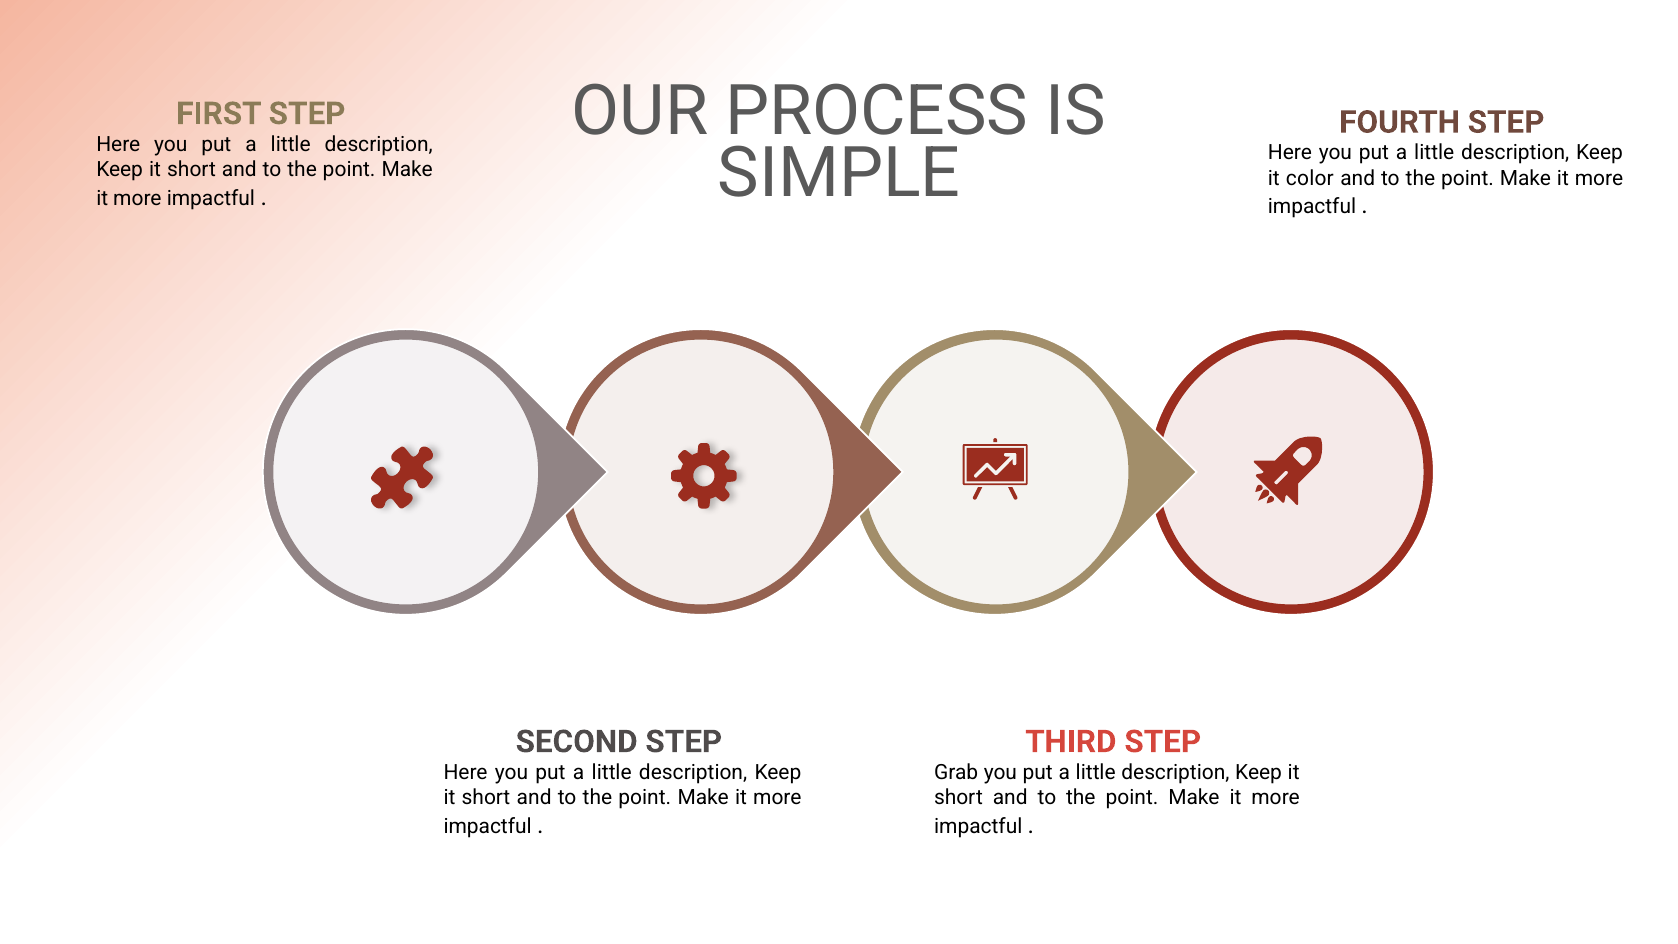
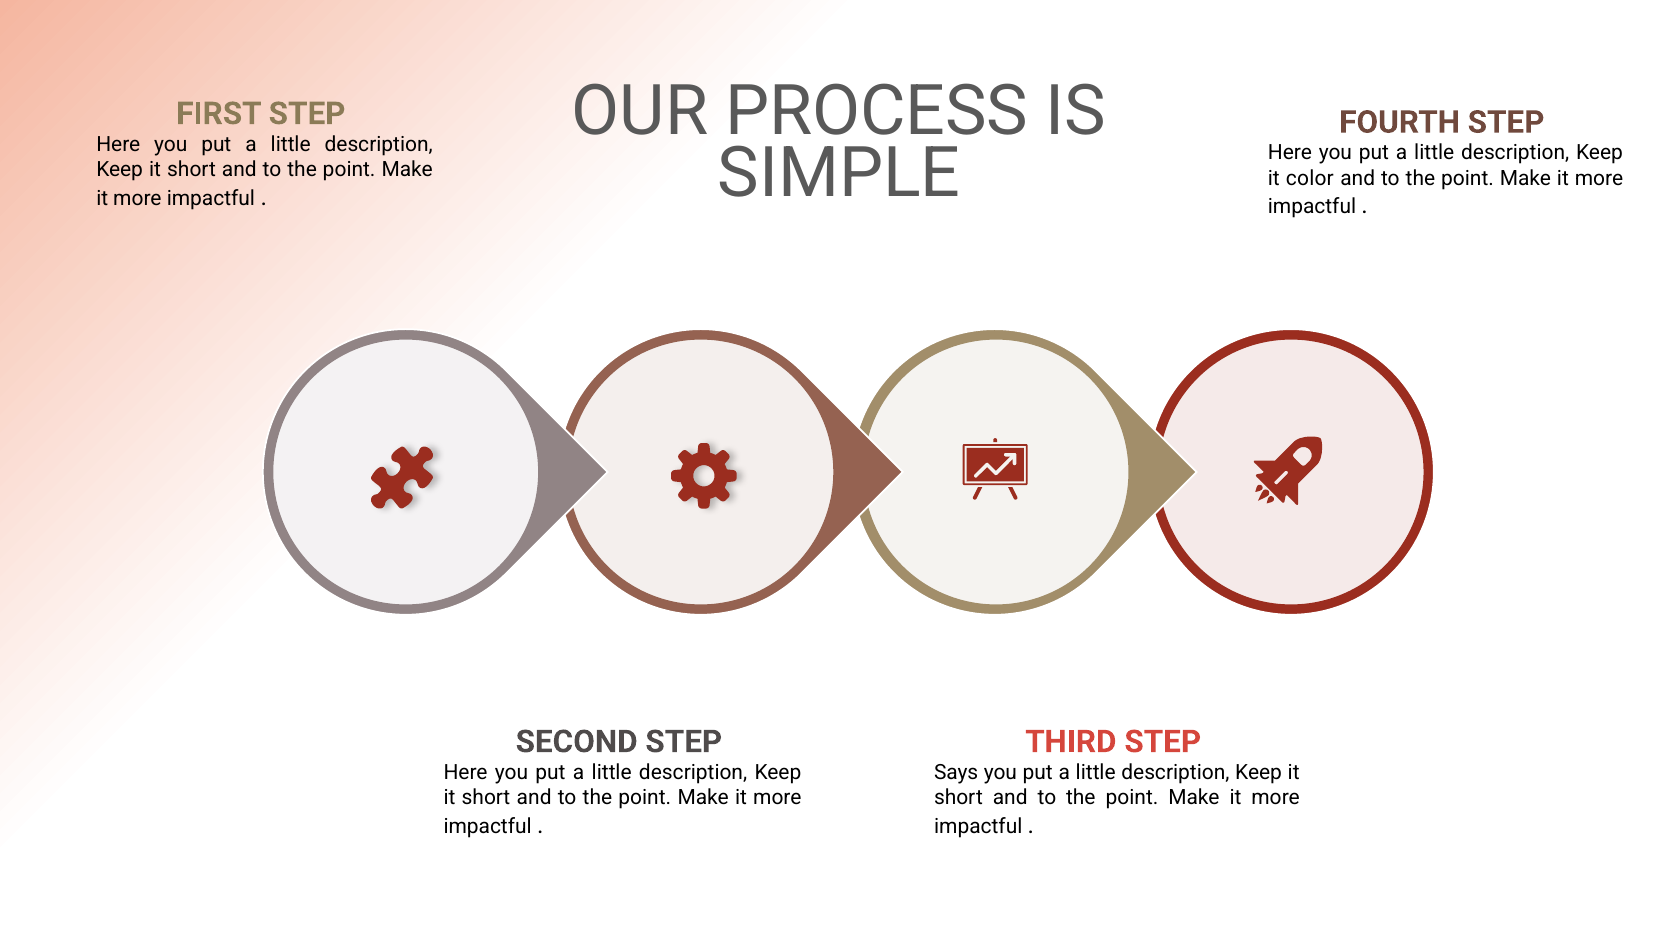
Grab: Grab -> Says
